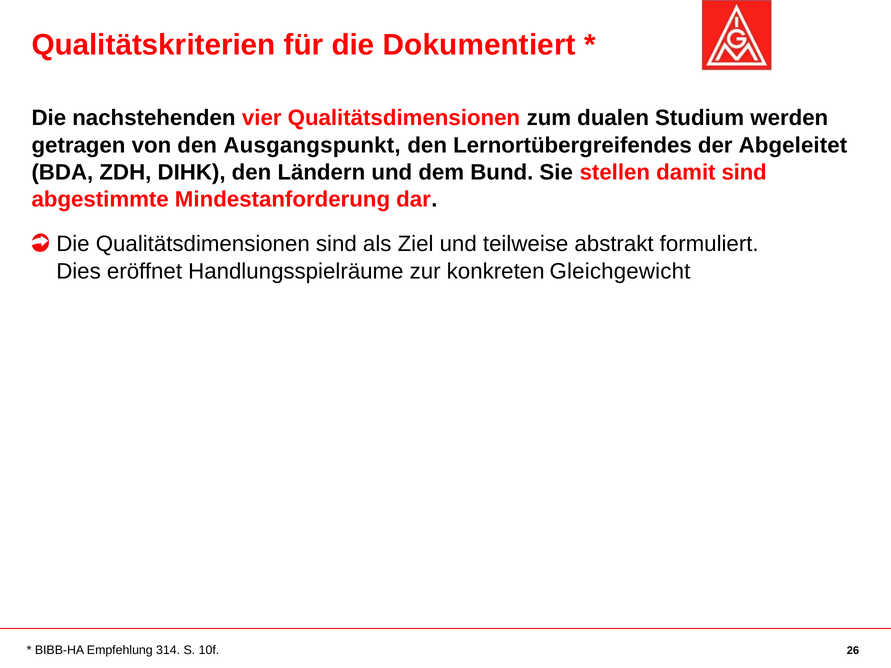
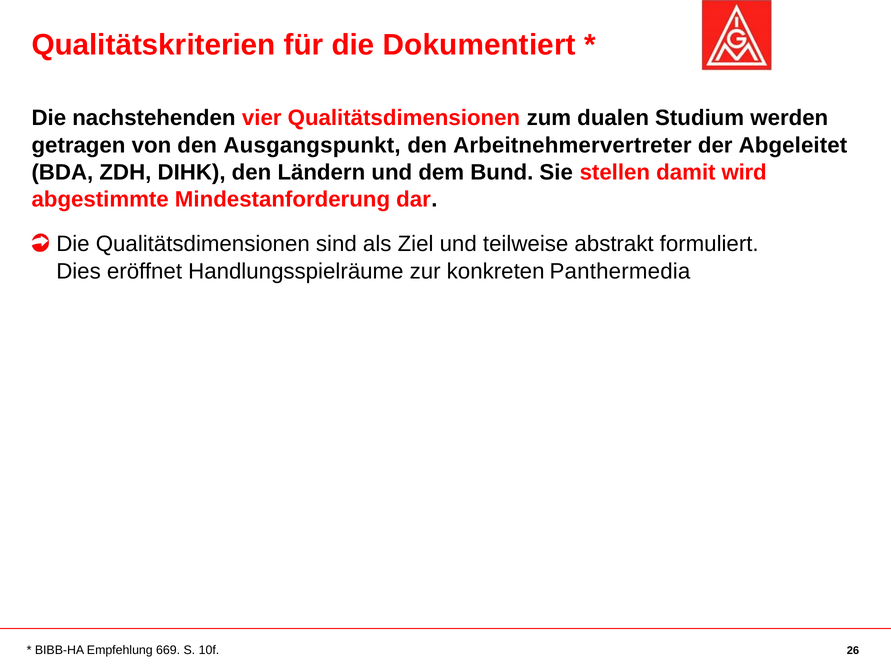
Lernortübergreifendes: Lernortübergreifendes -> Arbeitnehmervertreter
damit sind: sind -> wird
Gleichgewicht: Gleichgewicht -> Panthermedia
314: 314 -> 669
